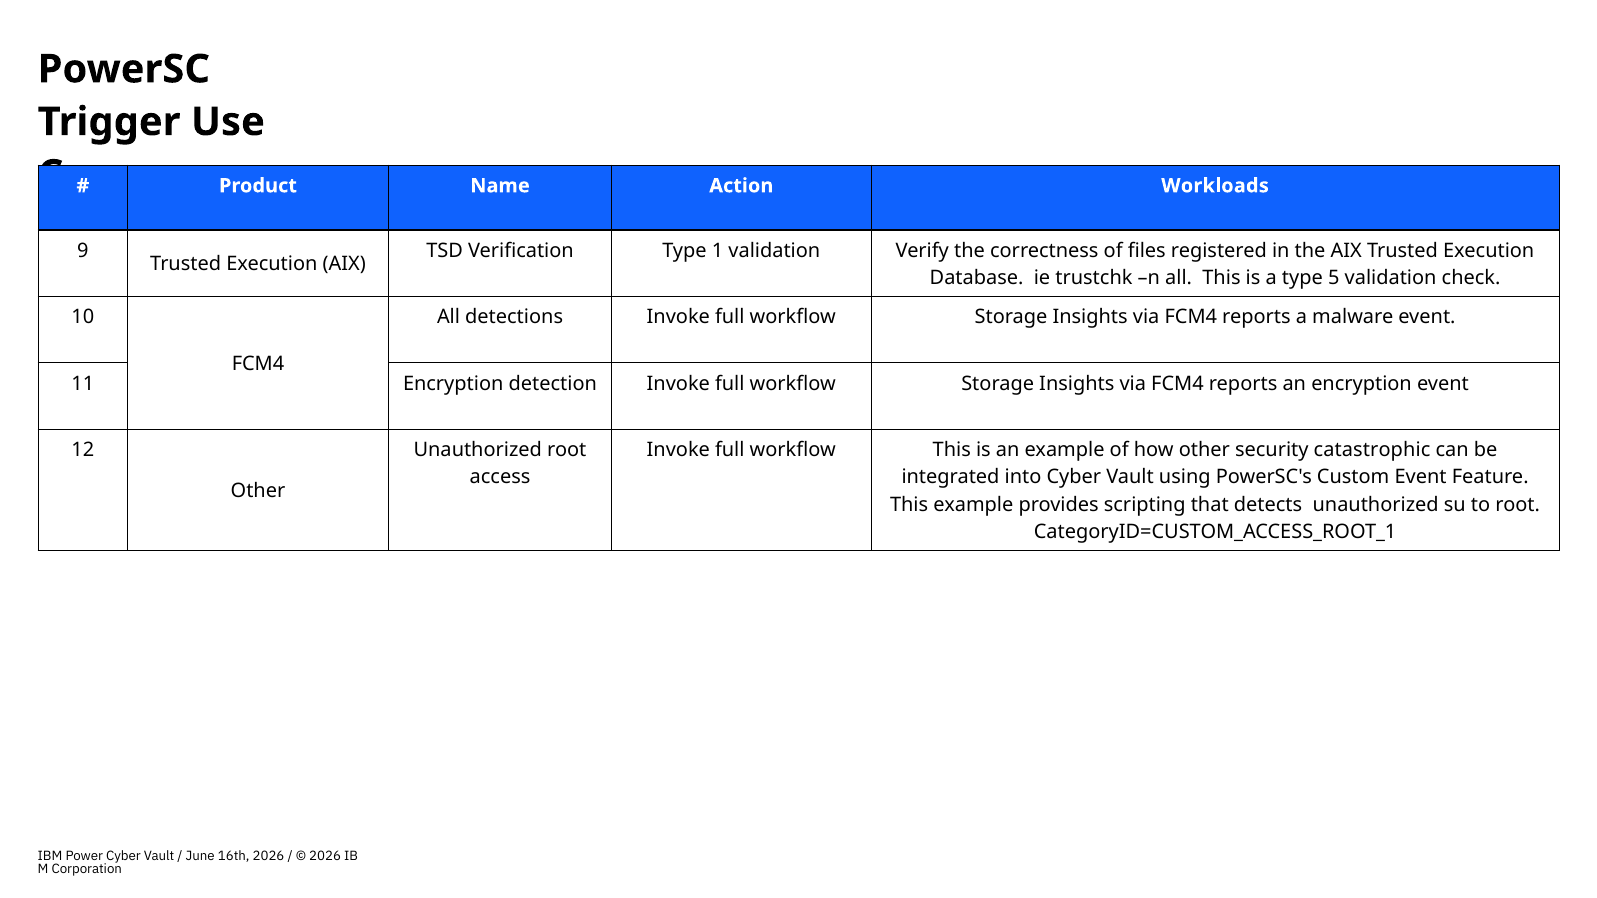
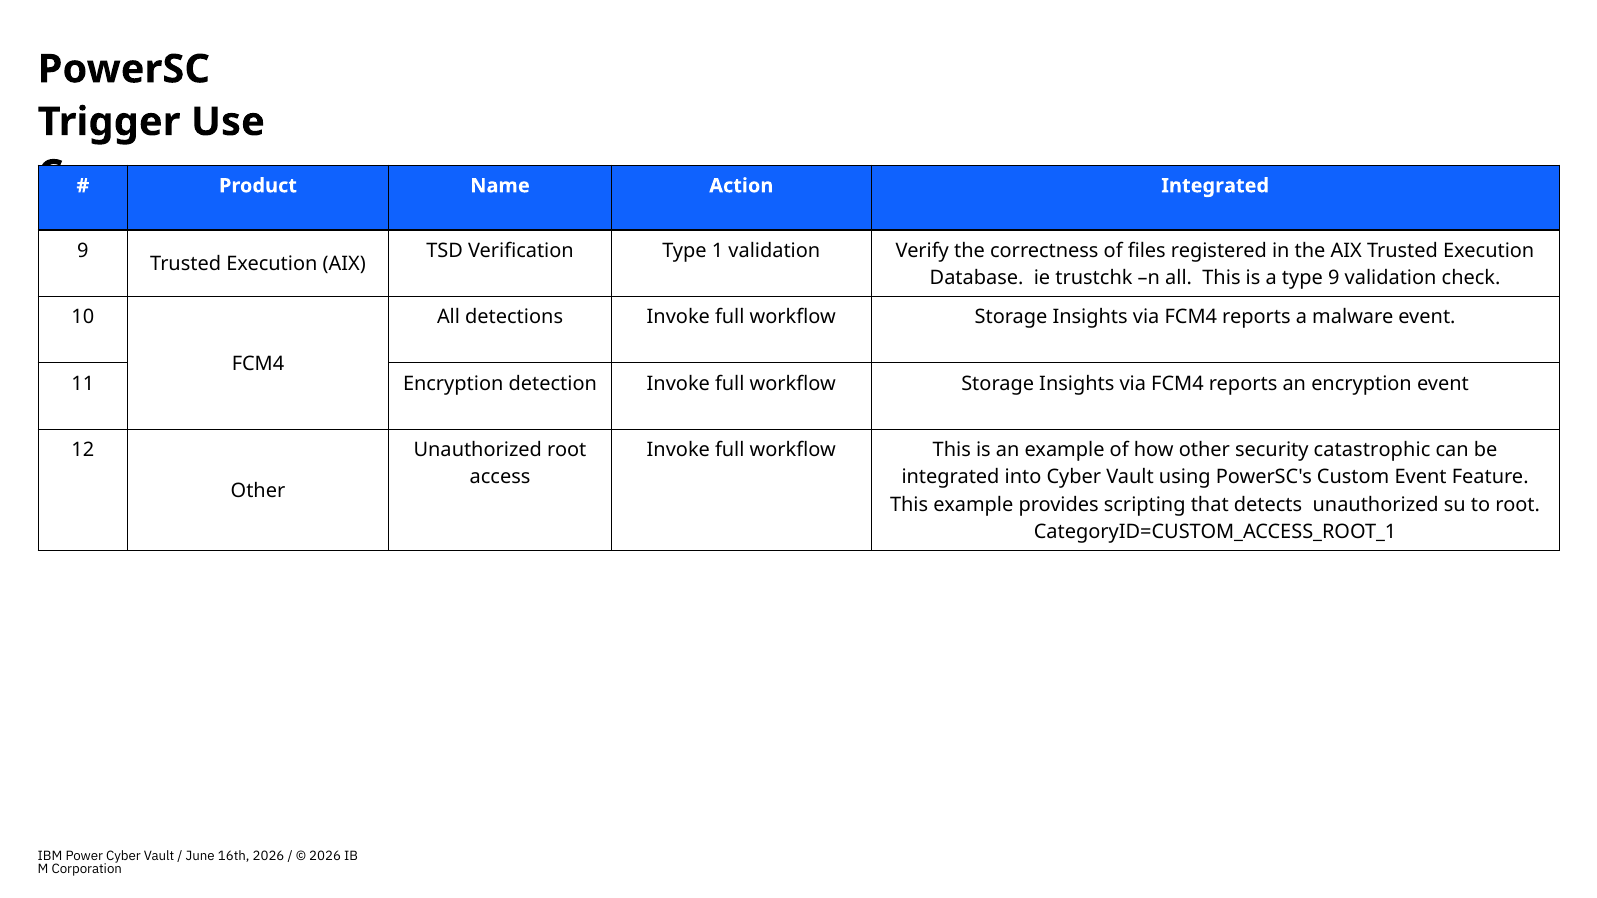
Action Workloads: Workloads -> Integrated
type 5: 5 -> 9
